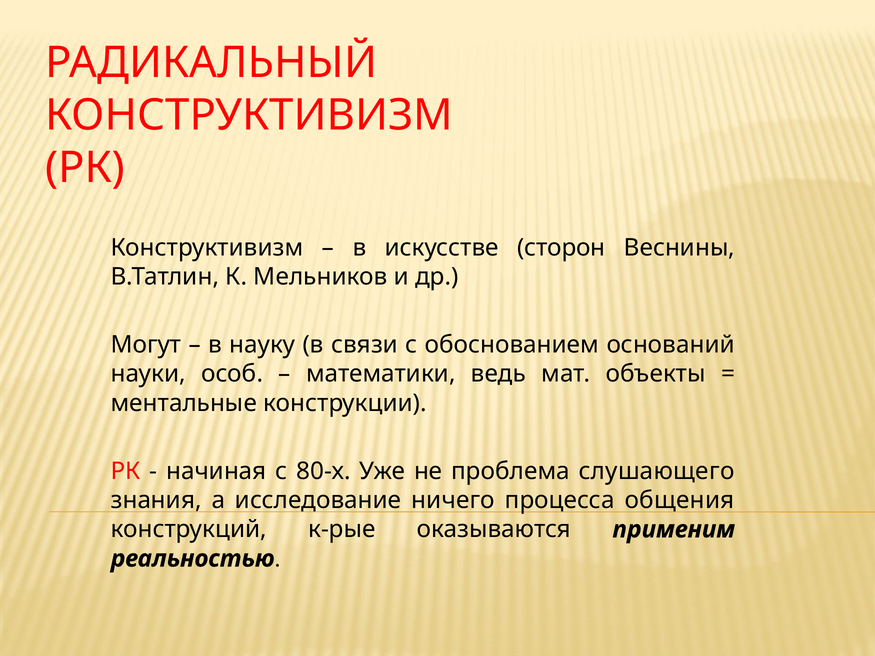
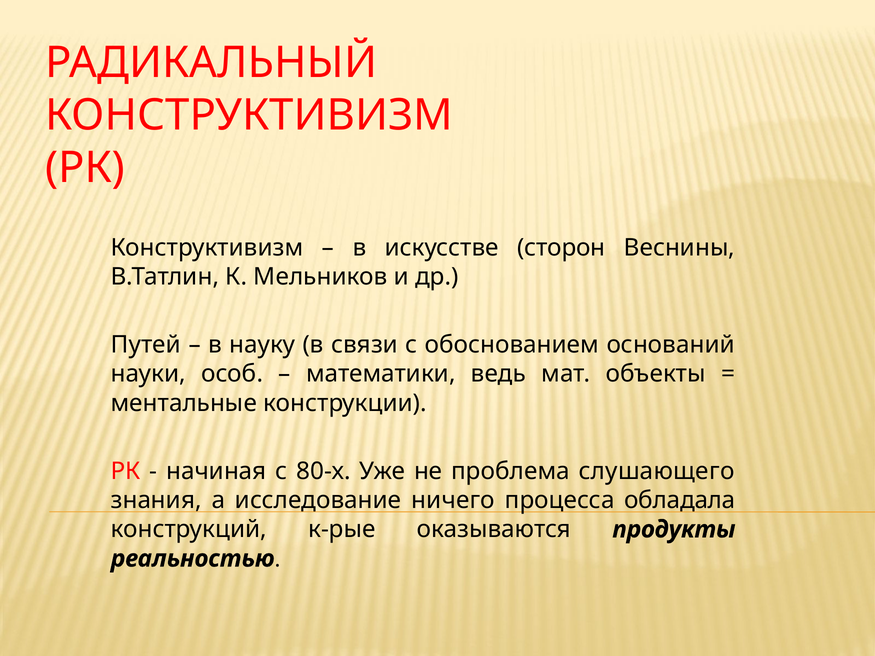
Могут: Могут -> Путей
общения: общения -> обладала
применим: применим -> продукты
